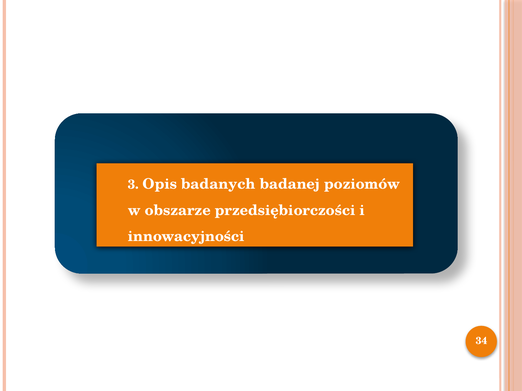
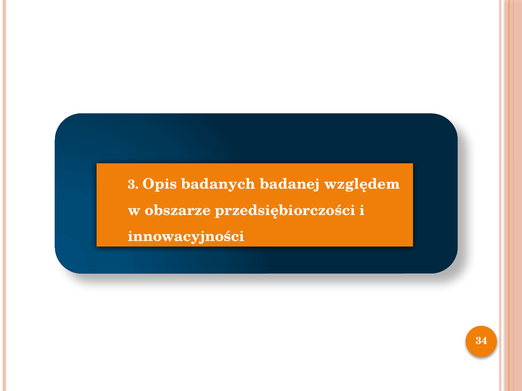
poziomów: poziomów -> względem
